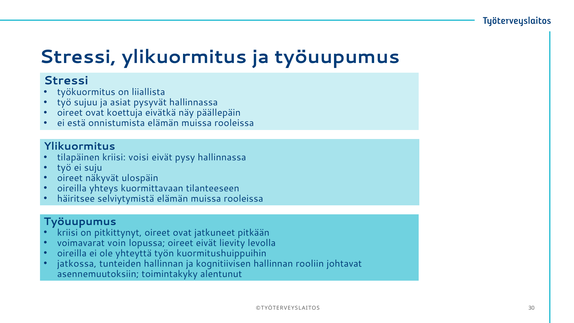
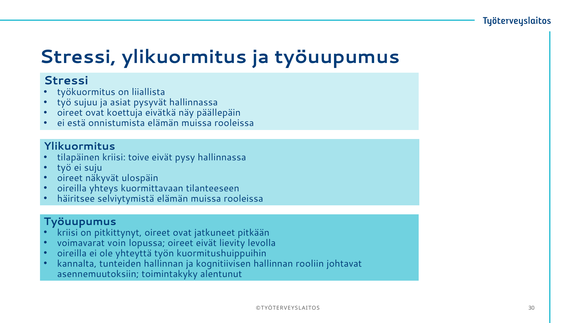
voisi: voisi -> toive
jatkossa: jatkossa -> kannalta
